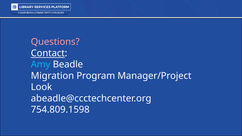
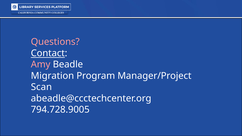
Amy colour: light blue -> pink
Look: Look -> Scan
754.809.1598: 754.809.1598 -> 794.728.9005
